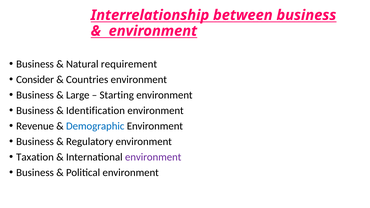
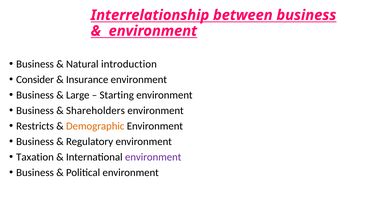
requirement: requirement -> introduction
Countries: Countries -> Insurance
Identification: Identification -> Shareholders
Revenue: Revenue -> Restricts
Demographic colour: blue -> orange
